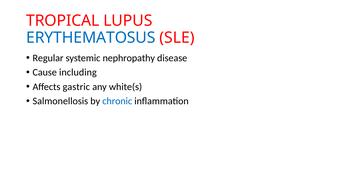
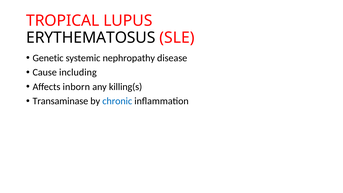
ERYTHEMATOSUS colour: blue -> black
Regular: Regular -> Genetic
gastric: gastric -> inborn
white(s: white(s -> killing(s
Salmonellosis: Salmonellosis -> Transaminase
